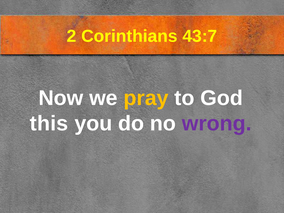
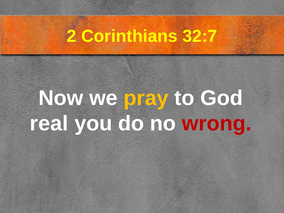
43:7: 43:7 -> 32:7
this: this -> real
wrong colour: purple -> red
